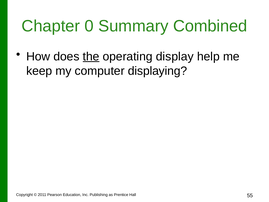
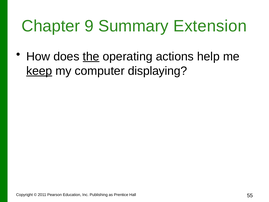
0: 0 -> 9
Combined: Combined -> Extension
display: display -> actions
keep underline: none -> present
